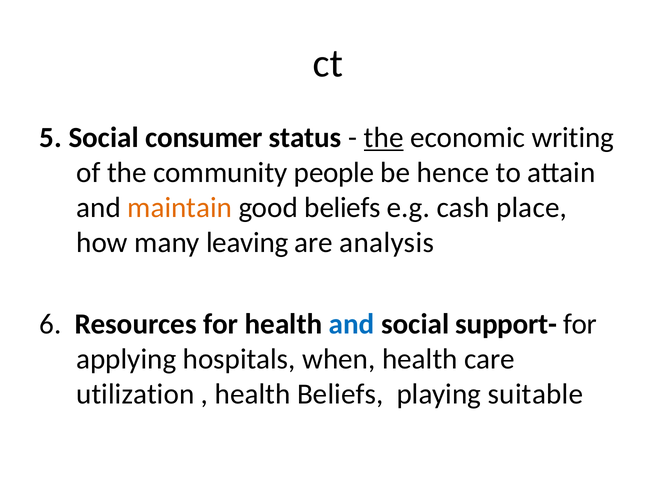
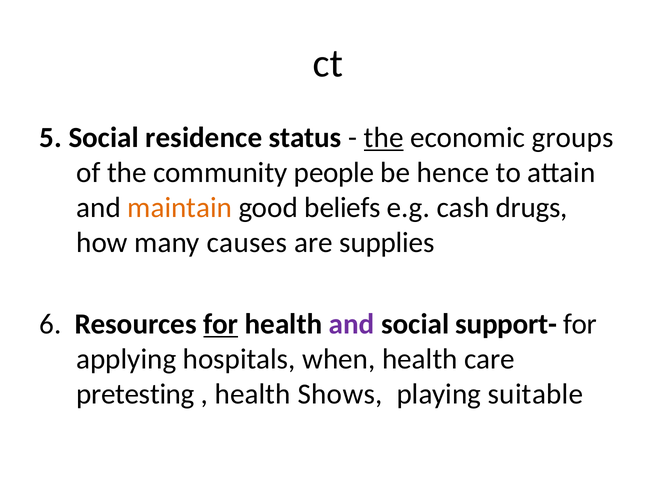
consumer: consumer -> residence
writing: writing -> groups
place: place -> drugs
leaving: leaving -> causes
analysis: analysis -> supplies
for at (221, 324) underline: none -> present
and at (352, 324) colour: blue -> purple
utilization: utilization -> pretesting
health Beliefs: Beliefs -> Shows
